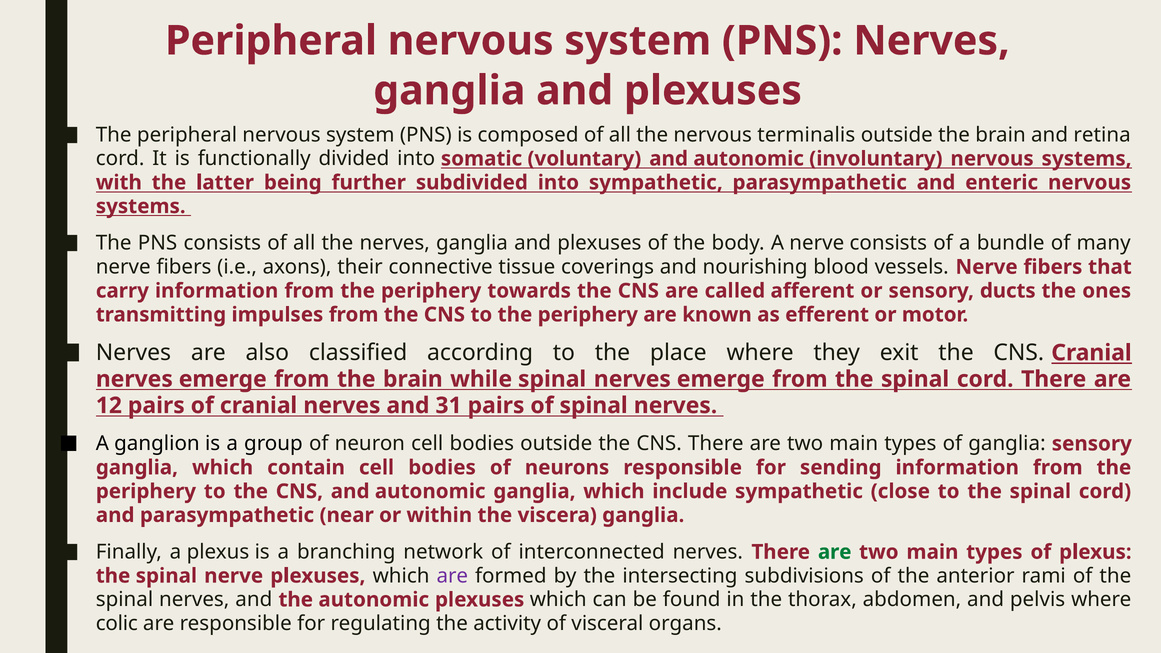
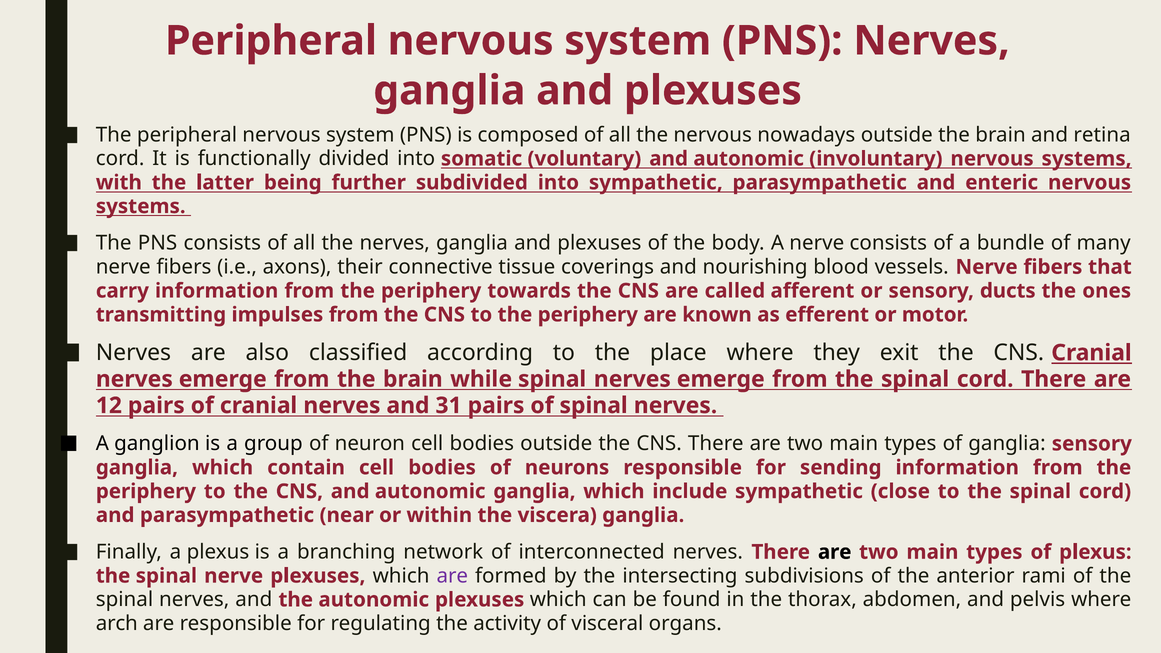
terminalis: terminalis -> nowadays
are at (835, 552) colour: green -> black
colic: colic -> arch
